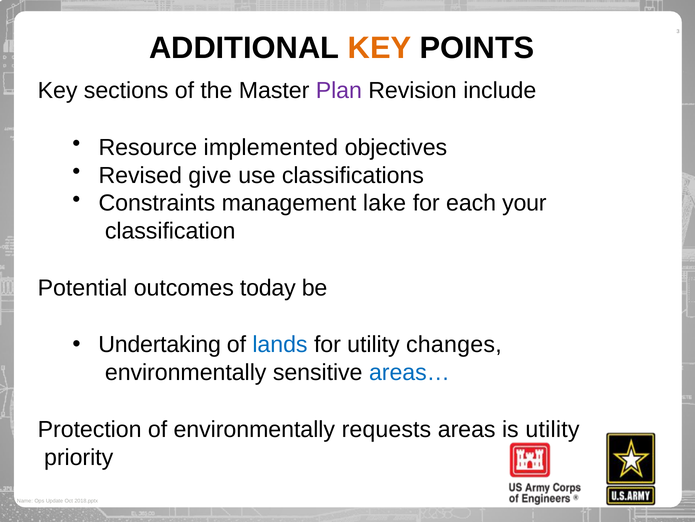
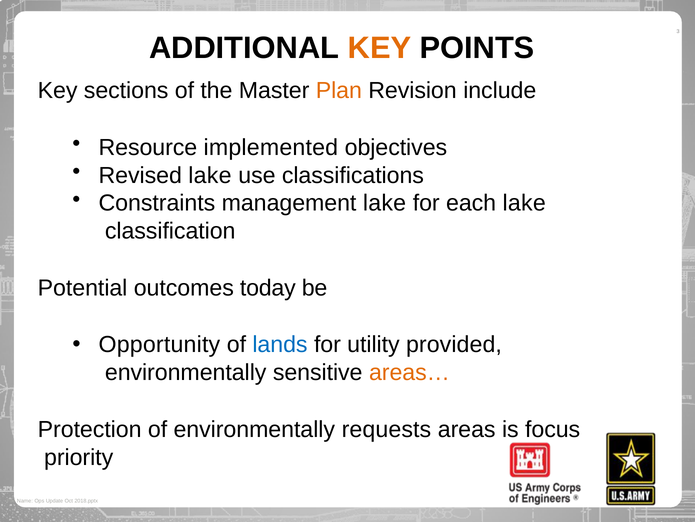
Plan colour: purple -> orange
Revised give: give -> lake
each your: your -> lake
Undertaking: Undertaking -> Opportunity
changes: changes -> provided
areas… colour: blue -> orange
is utility: utility -> focus
